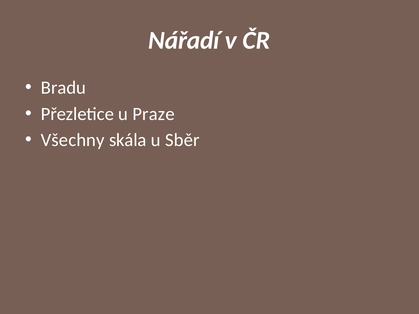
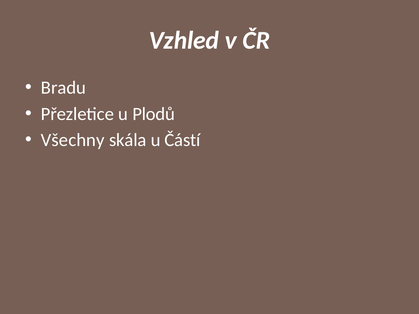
Nářadí: Nářadí -> Vzhled
Praze: Praze -> Plodů
Sběr: Sběr -> Částí
